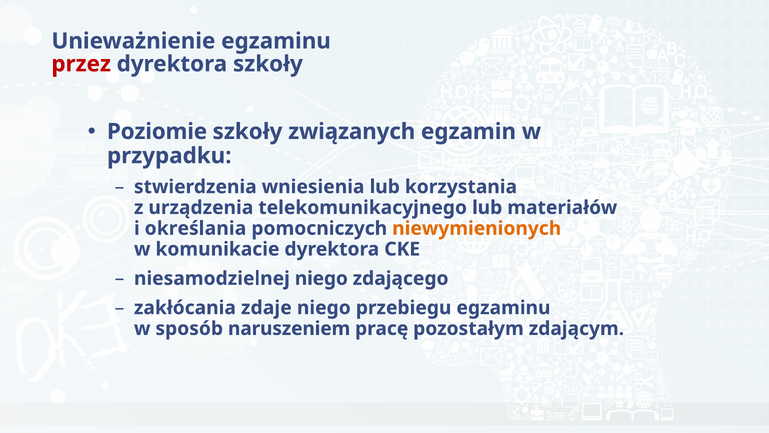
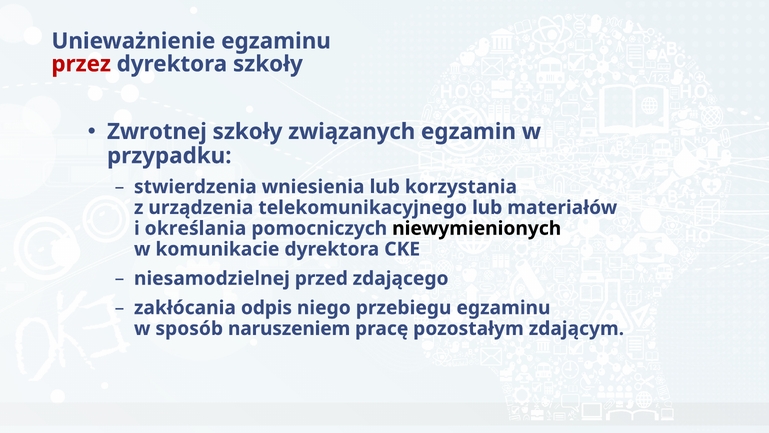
Poziomie: Poziomie -> Zwrotnej
niewymienionych colour: orange -> black
niesamodzielnej niego: niego -> przed
zdaje: zdaje -> odpis
